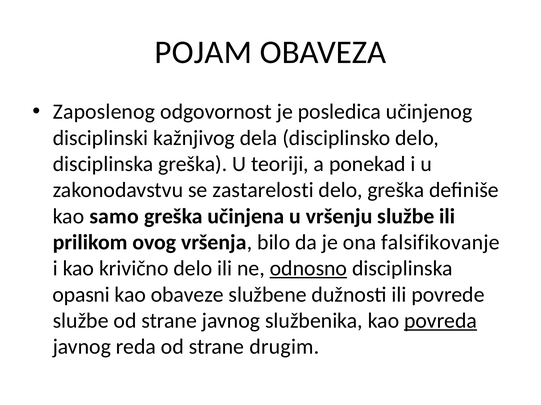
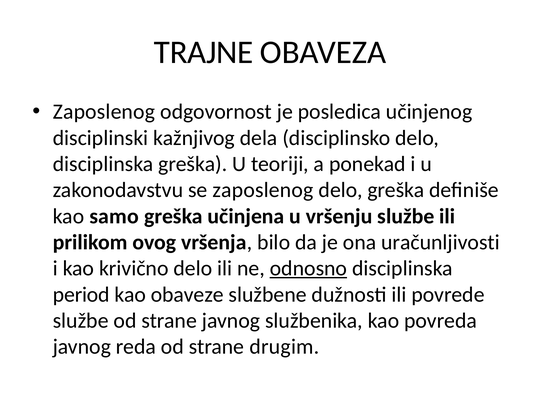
POJAM: POJAM -> TRAJNE
se zastarelosti: zastarelosti -> zaposlenog
falsifikovanje: falsifikovanje -> uračunljivosti
opasni: opasni -> period
povreda underline: present -> none
